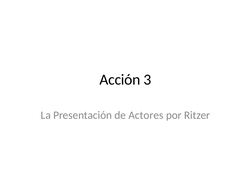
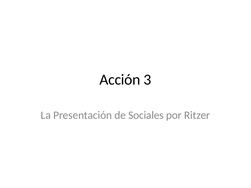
Actores: Actores -> Sociales
